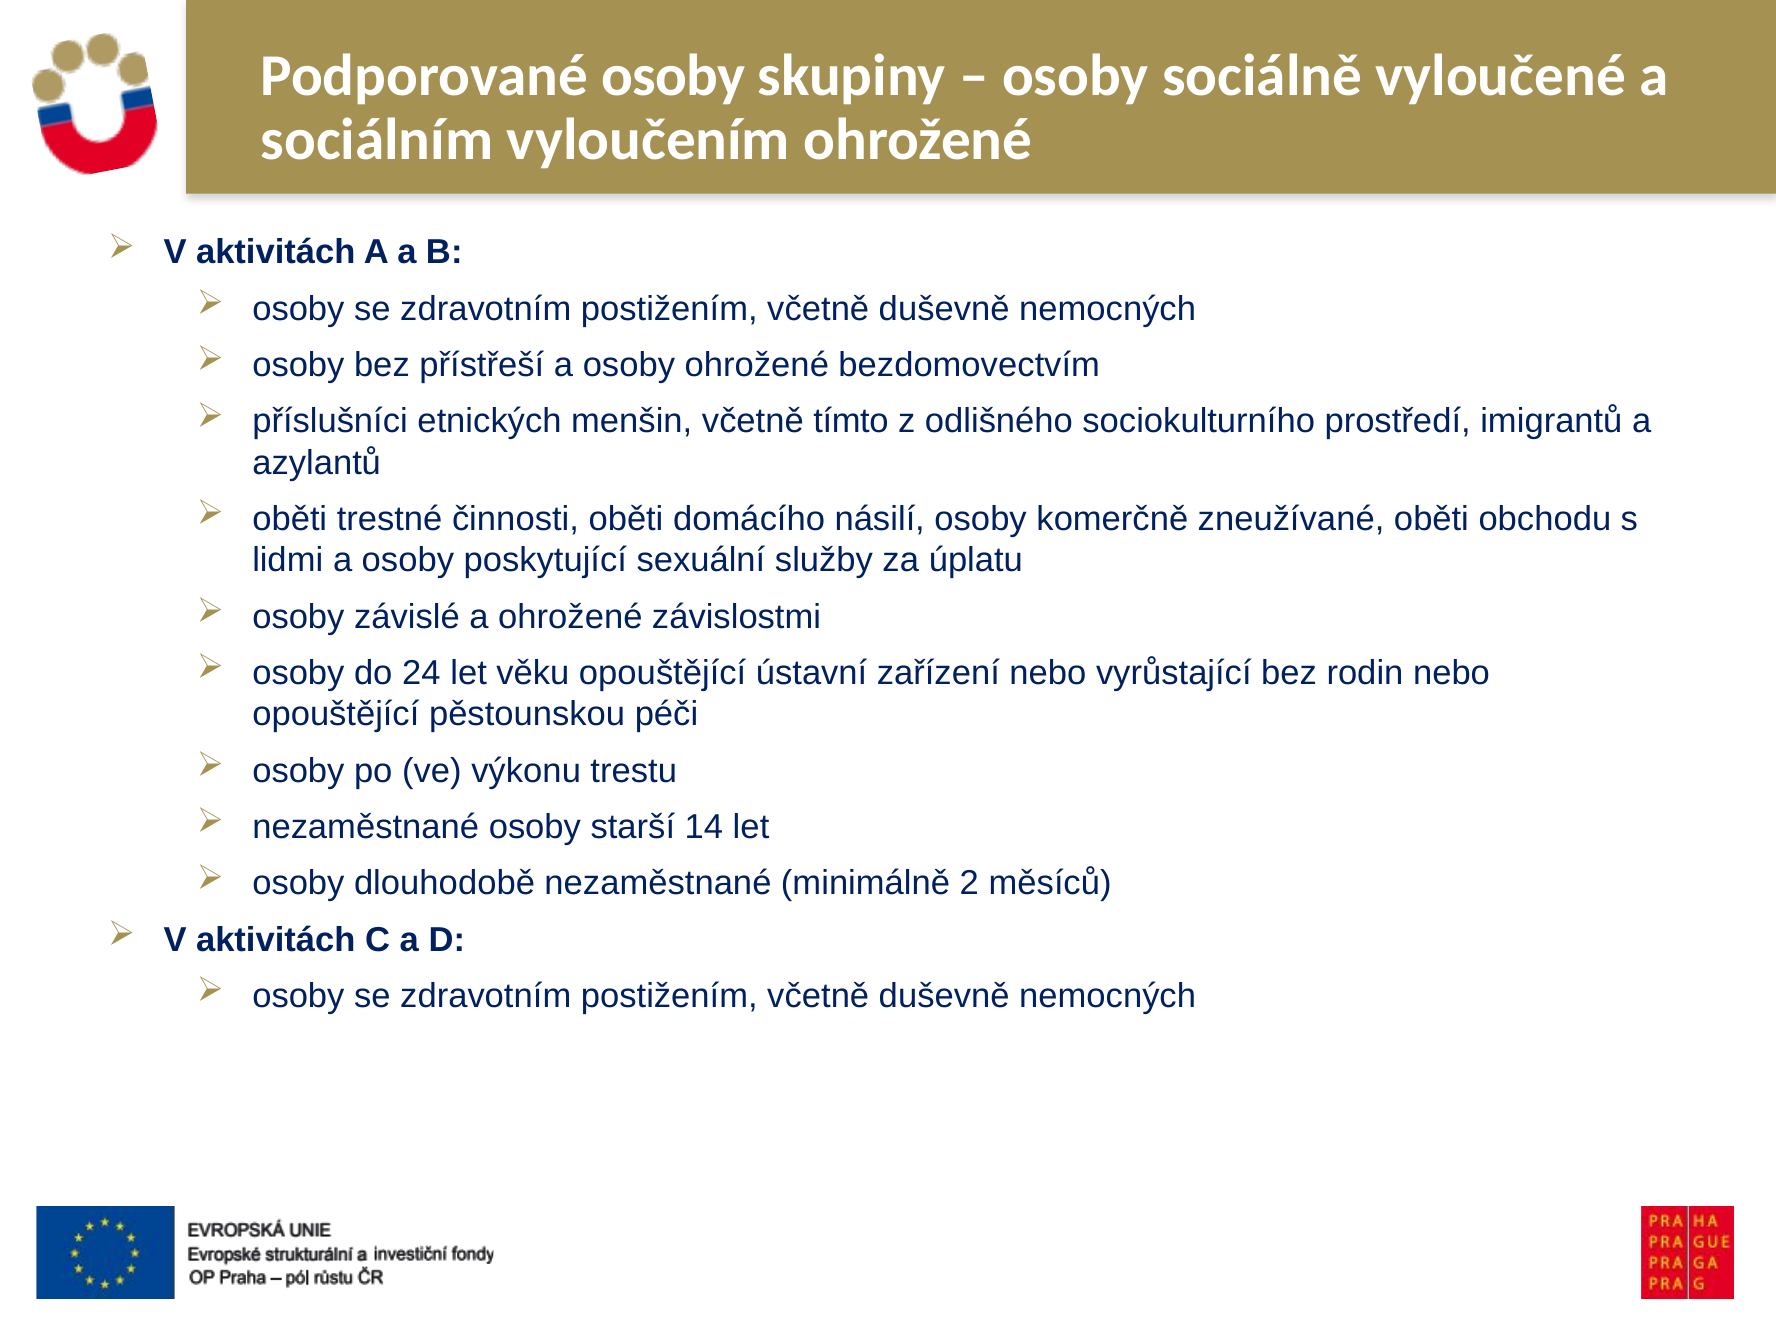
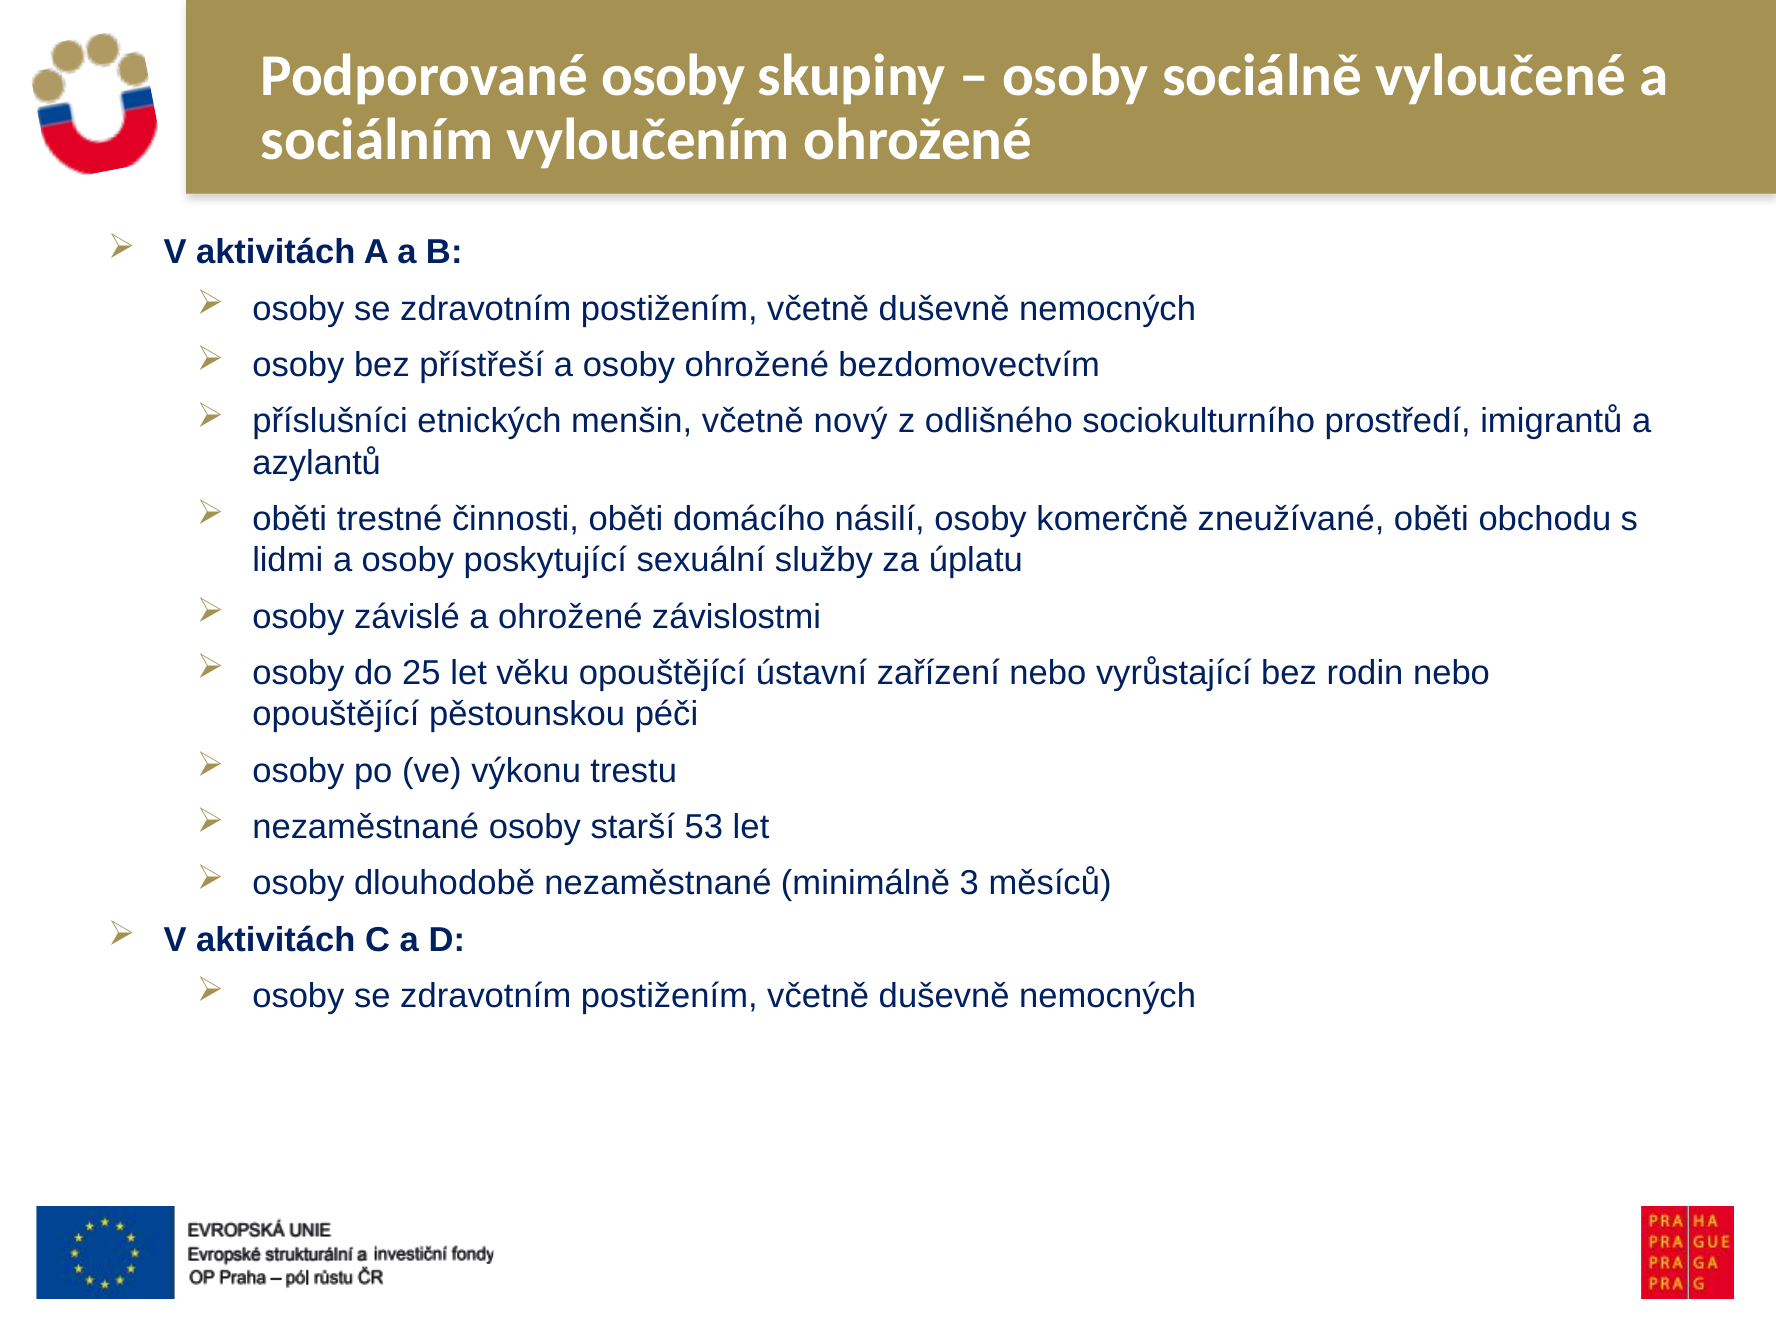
tímto: tímto -> nový
24: 24 -> 25
14: 14 -> 53
2: 2 -> 3
